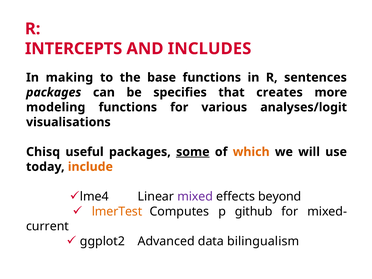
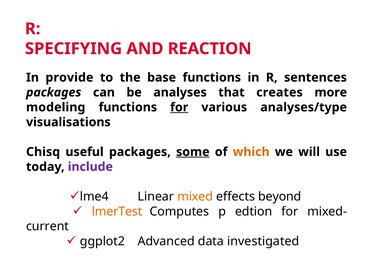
INTERCEPTS: INTERCEPTS -> SPECIFYING
INCLUDES: INCLUDES -> REACTION
making: making -> provide
specifies: specifies -> analyses
for at (179, 107) underline: none -> present
analyses/logit: analyses/logit -> analyses/type
include colour: orange -> purple
mixed colour: purple -> orange
github: github -> edtion
bilingualism: bilingualism -> investigated
